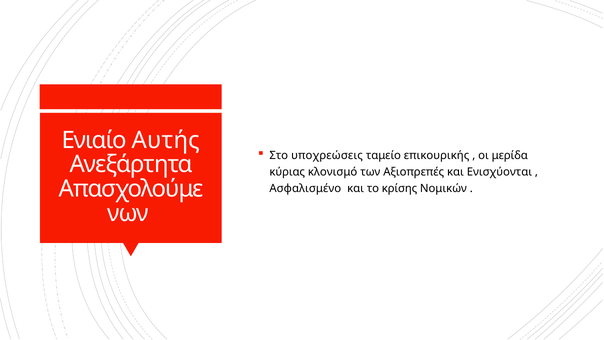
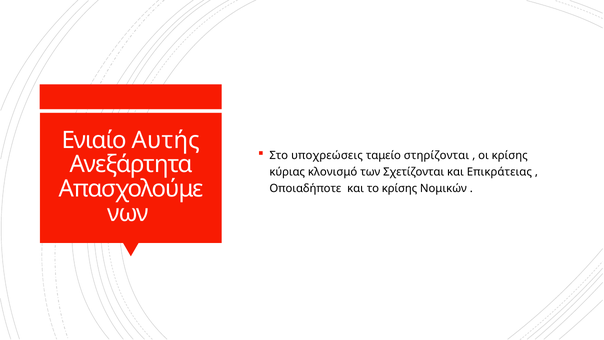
επικουρικής: επικουρικής -> στηρίζονται
οι μερίδα: μερίδα -> κρίσης
Αξιοπρεπές: Αξιοπρεπές -> Σχετίζονται
Ενισχύονται: Ενισχύονται -> Επικράτειας
Ασφαλισμένο: Ασφαλισμένο -> Οποιαδήποτε
